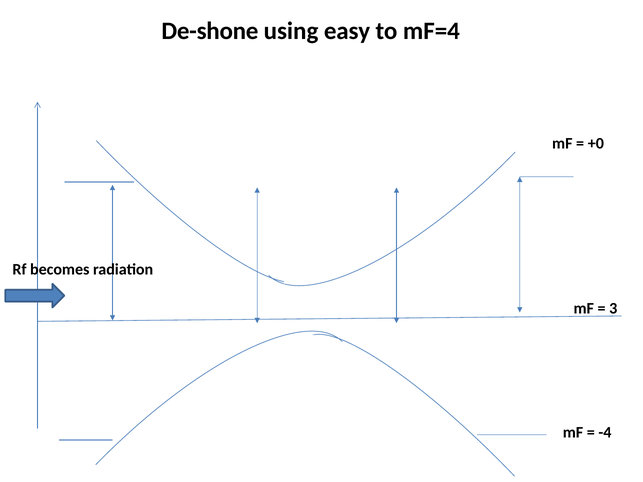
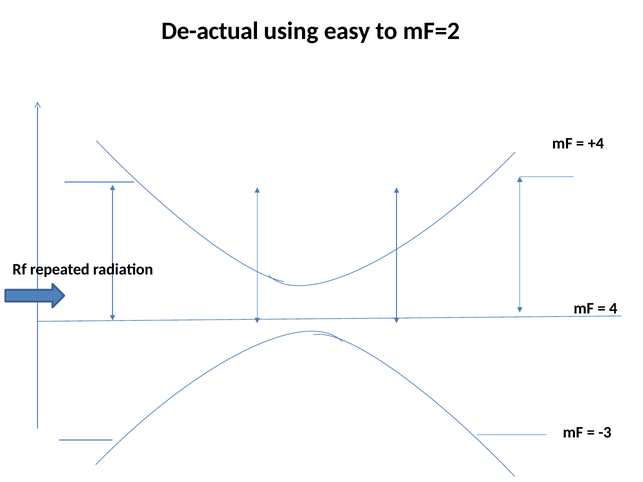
De-shone: De-shone -> De-actual
mF=4: mF=4 -> mF=2
+0: +0 -> +4
becomes: becomes -> repeated
3: 3 -> 4
-4: -4 -> -3
